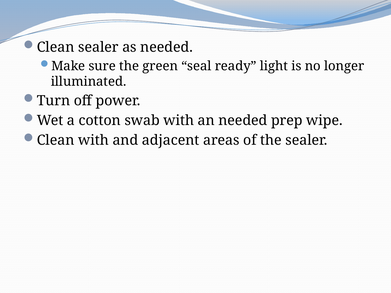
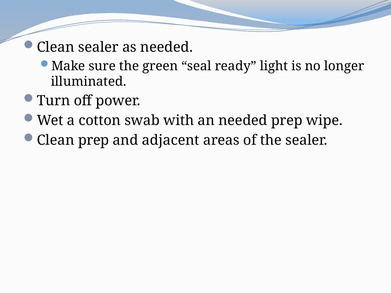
Clean with: with -> prep
